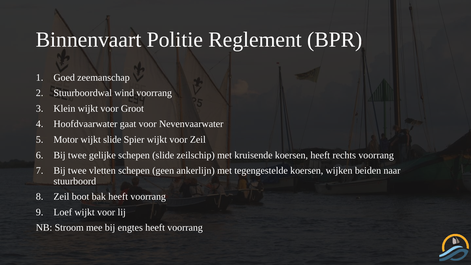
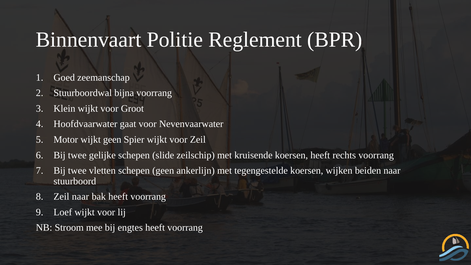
wind: wind -> bijna
wijkt slide: slide -> geen
Zeil boot: boot -> naar
